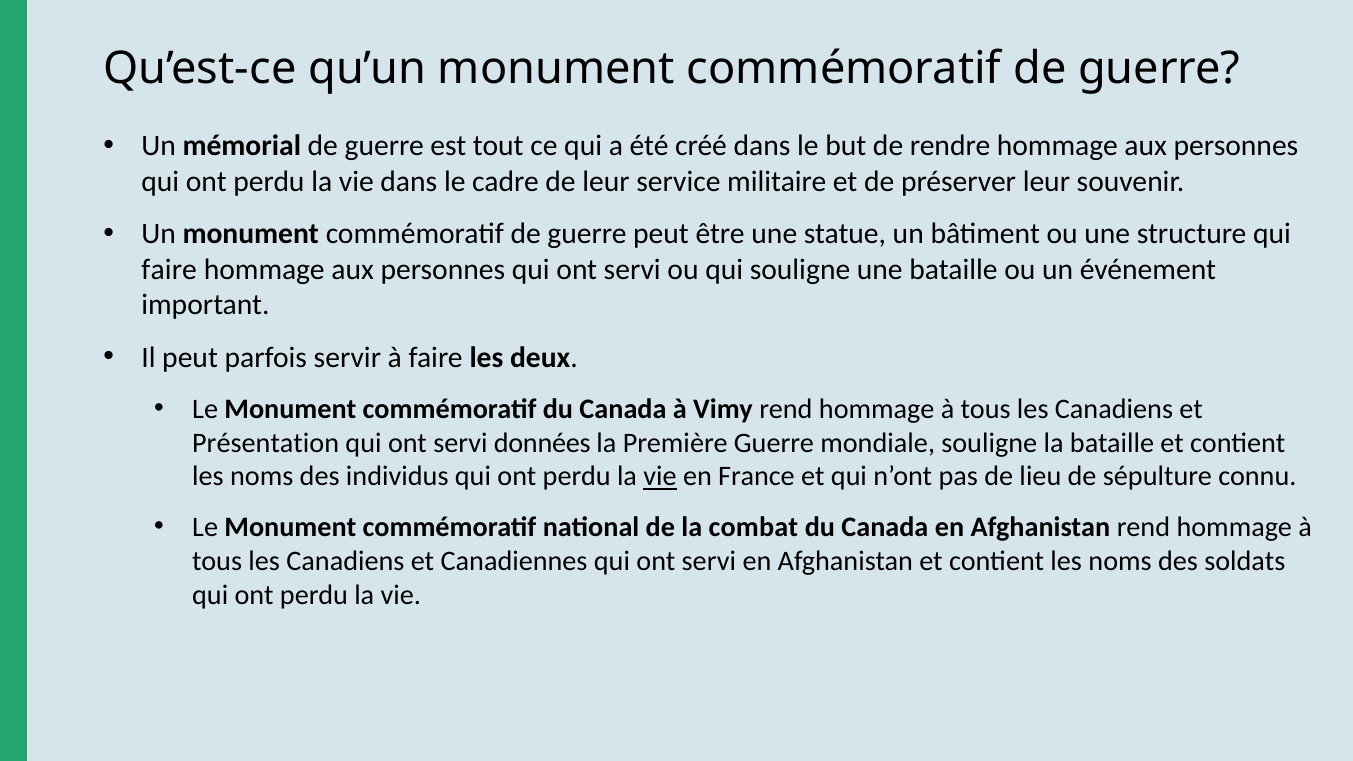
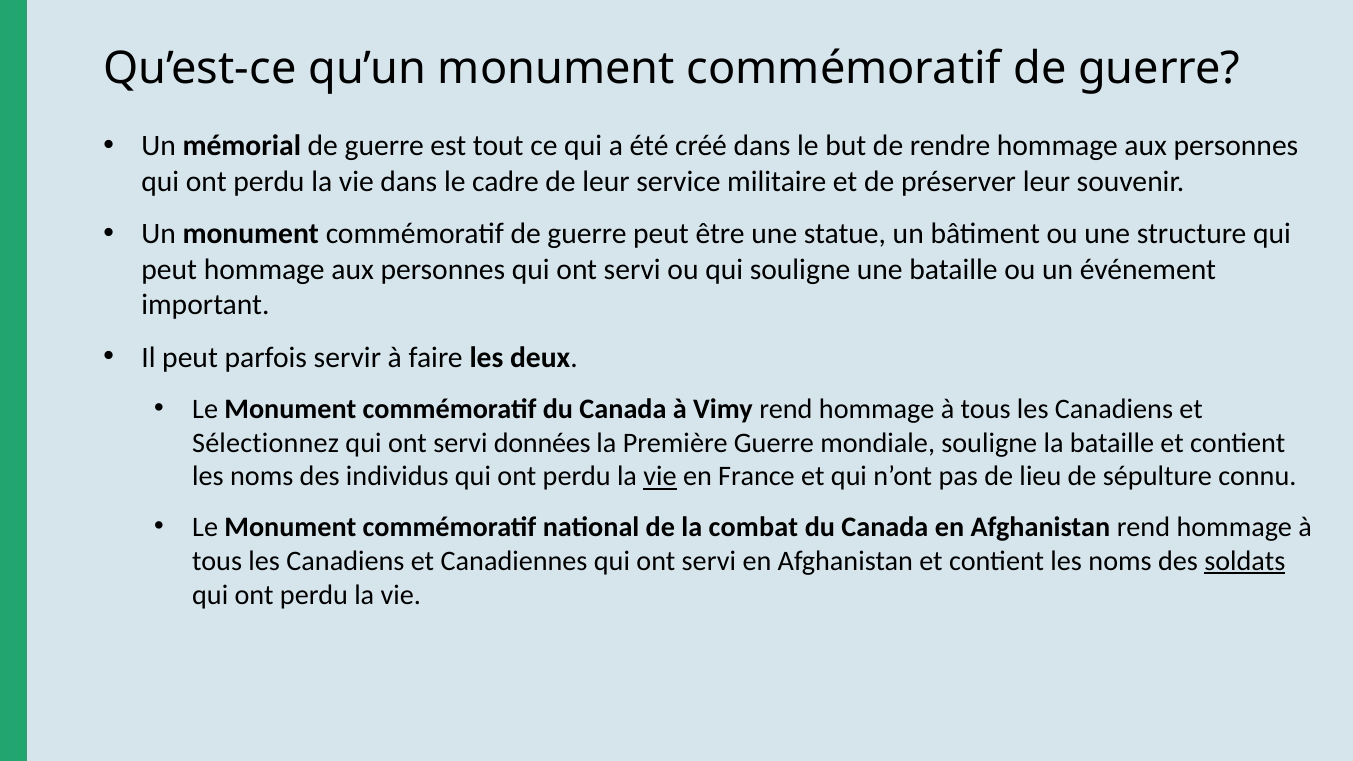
faire at (169, 270): faire -> peut
Présentation: Présentation -> Sélectionnez
soldats underline: none -> present
